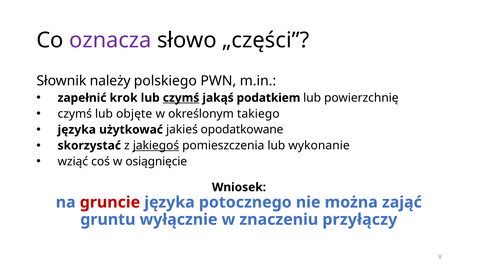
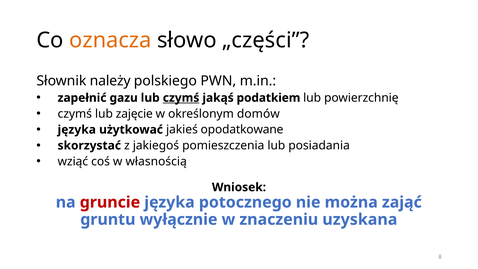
oznacza colour: purple -> orange
krok: krok -> gazu
objęte: objęte -> zajęcie
takiego: takiego -> domów
jakiegoś underline: present -> none
wykonanie: wykonanie -> posiadania
osiągnięcie: osiągnięcie -> własnością
przyłączy: przyłączy -> uzyskana
